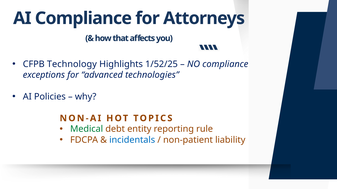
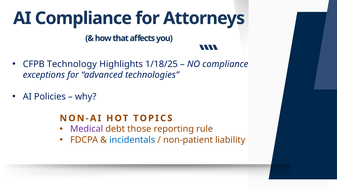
1/52/25: 1/52/25 -> 1/18/25
Medical colour: green -> purple
entity: entity -> those
